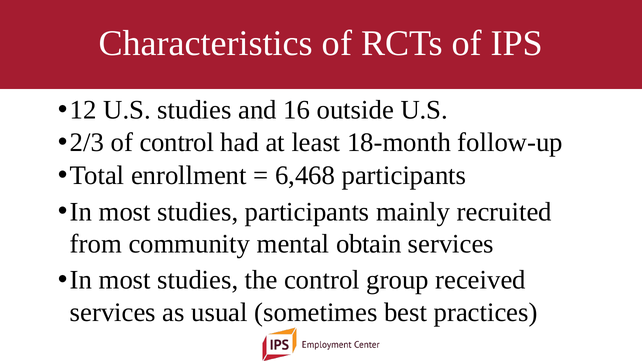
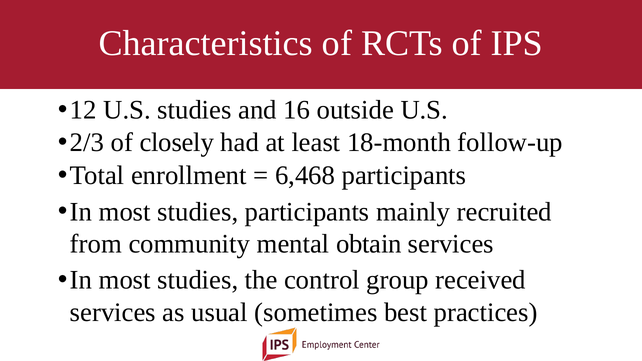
of control: control -> closely
